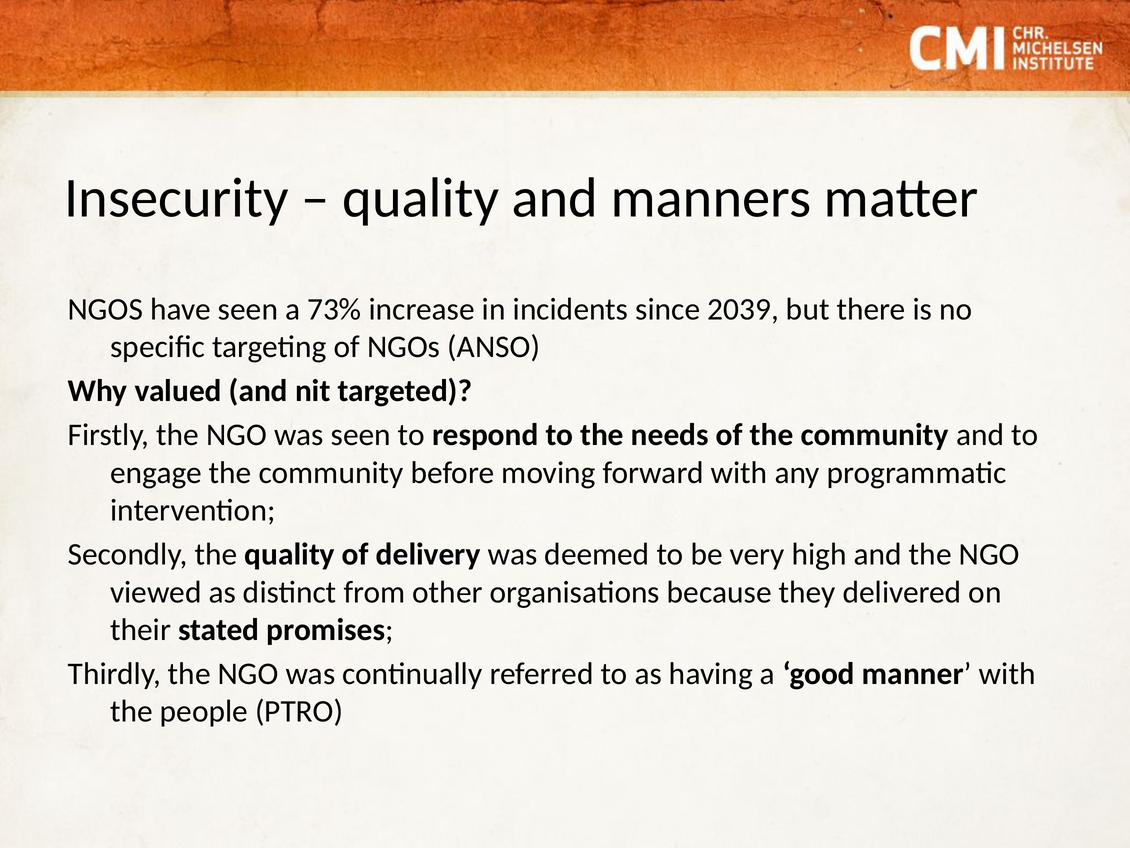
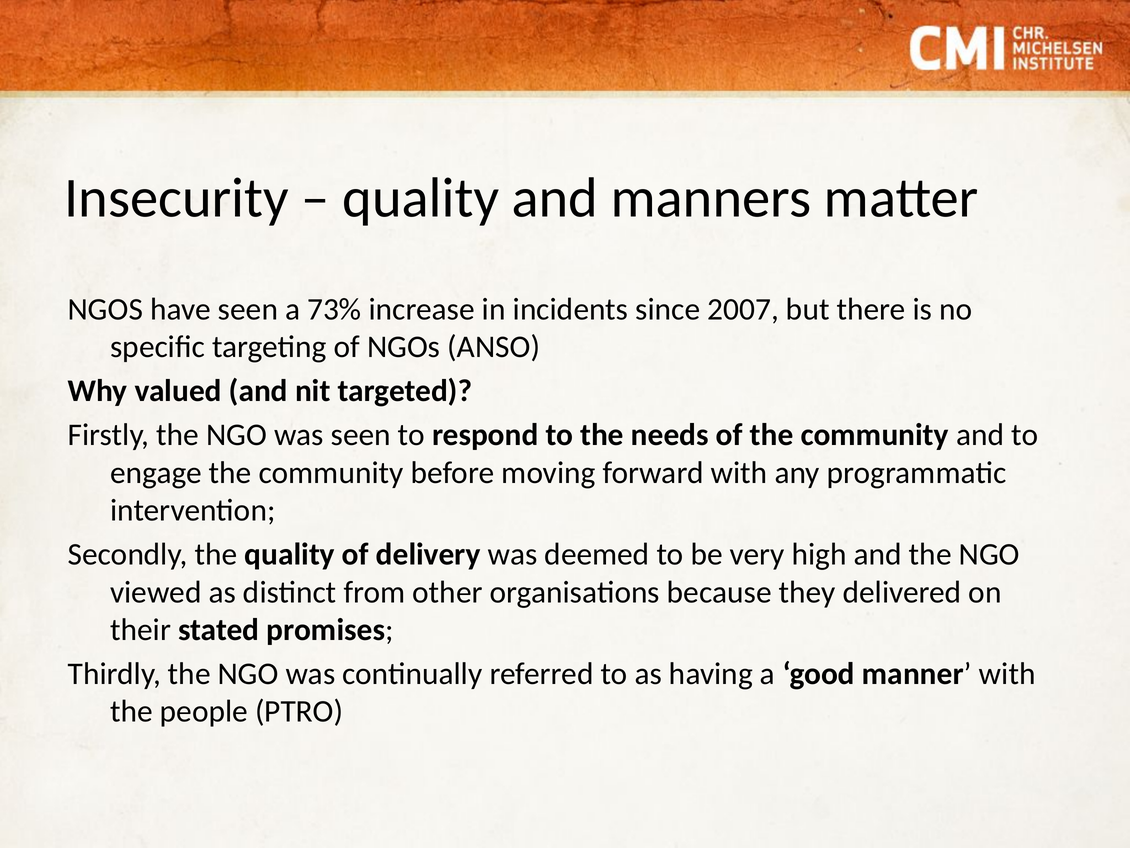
2039: 2039 -> 2007
